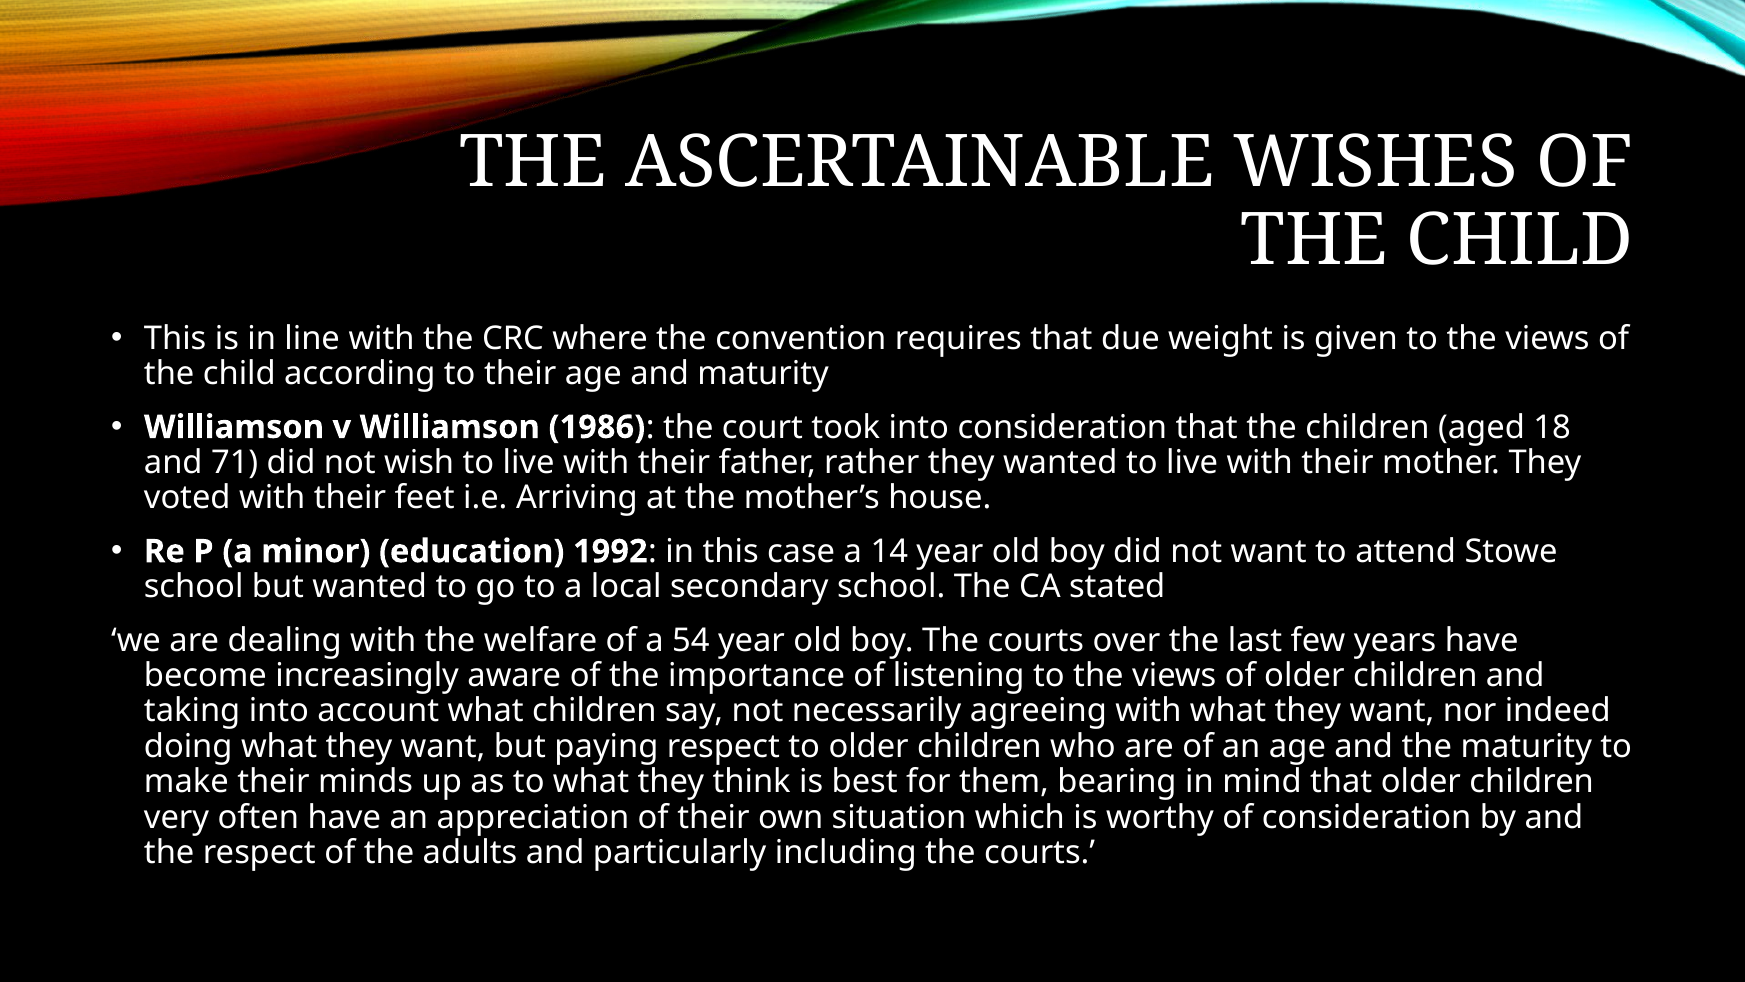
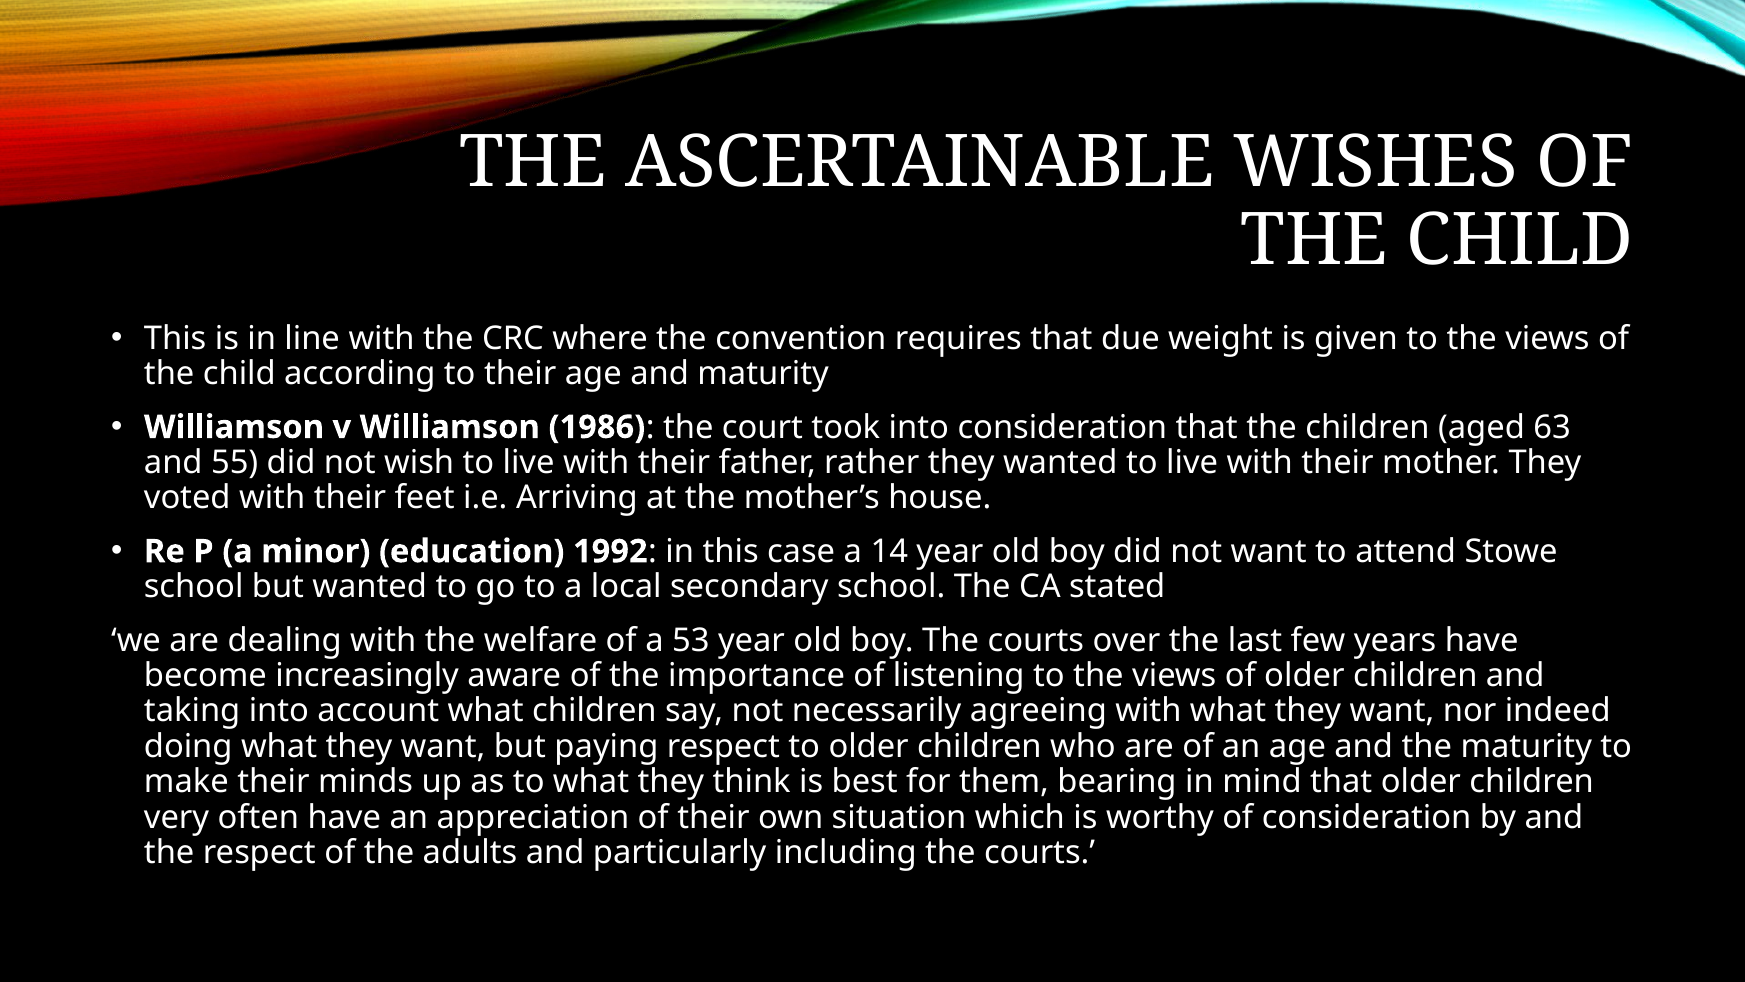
18: 18 -> 63
71: 71 -> 55
54: 54 -> 53
